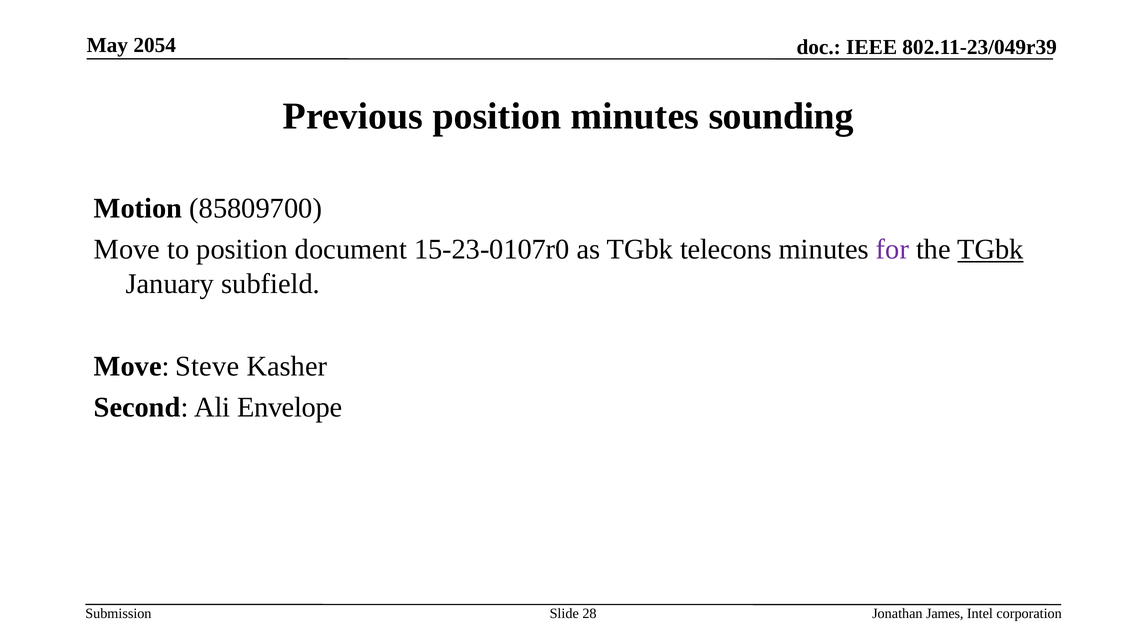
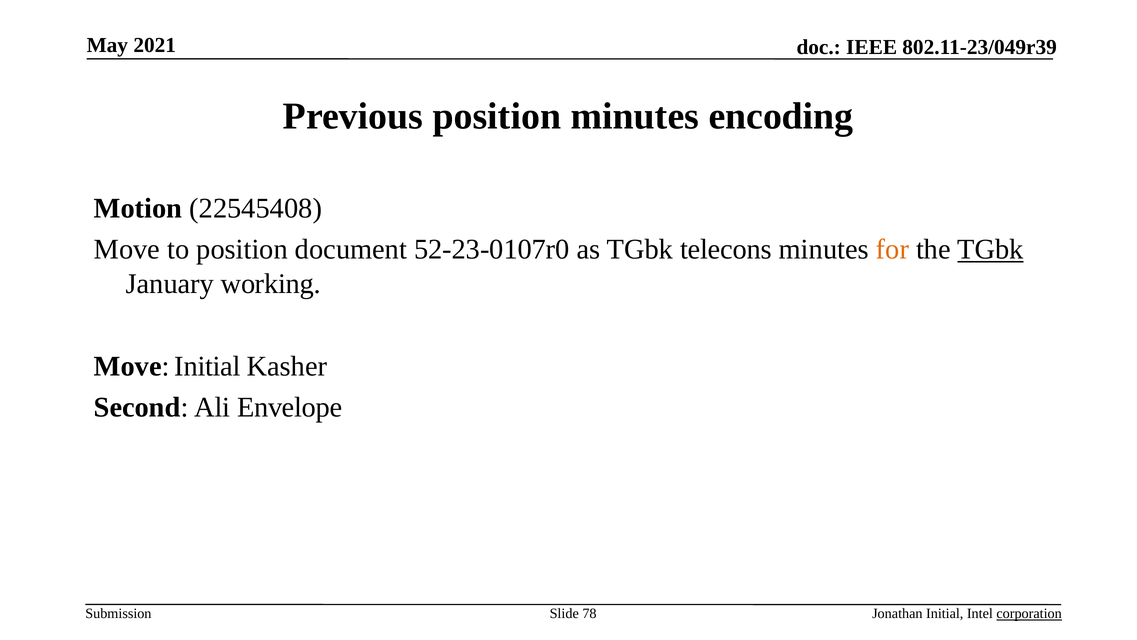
2054: 2054 -> 2021
sounding: sounding -> encoding
85809700: 85809700 -> 22545408
15-23-0107r0: 15-23-0107r0 -> 52-23-0107r0
for colour: purple -> orange
subfield: subfield -> working
Move Steve: Steve -> Initial
28: 28 -> 78
Jonathan James: James -> Initial
corporation underline: none -> present
